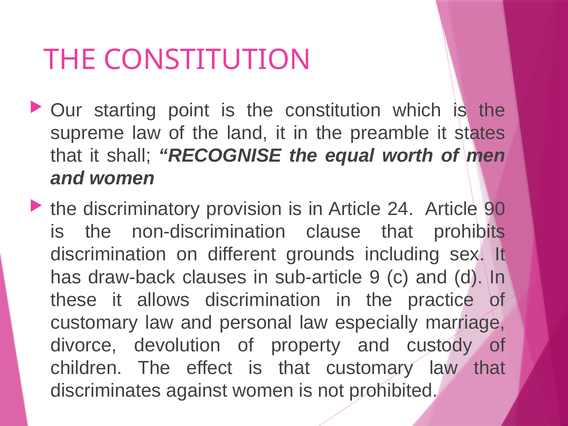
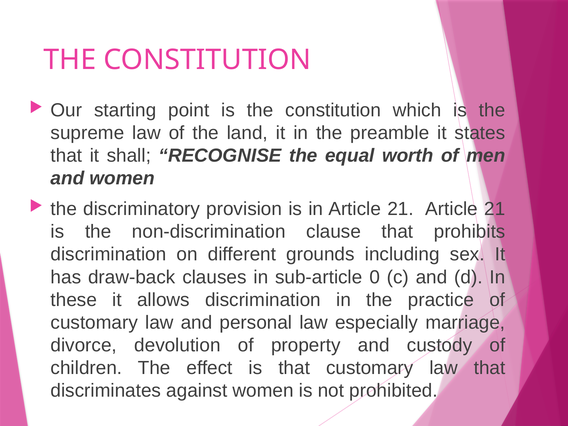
in Article 24: 24 -> 21
90 at (495, 209): 90 -> 21
9: 9 -> 0
